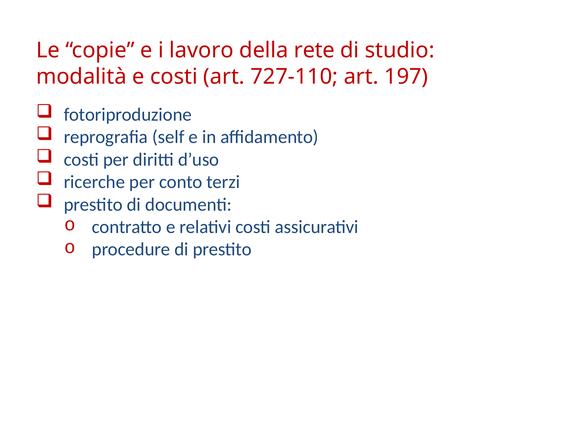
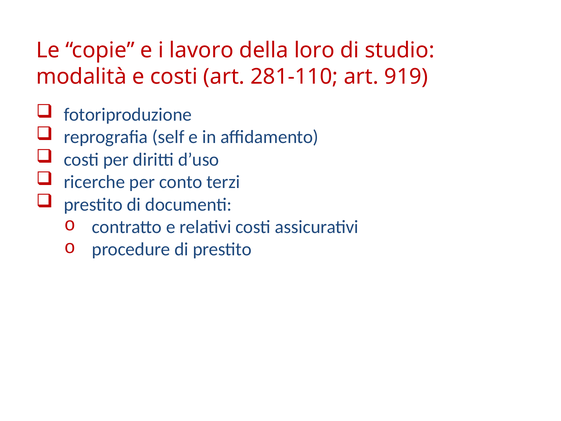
rete: rete -> loro
727-110: 727-110 -> 281-110
197: 197 -> 919
